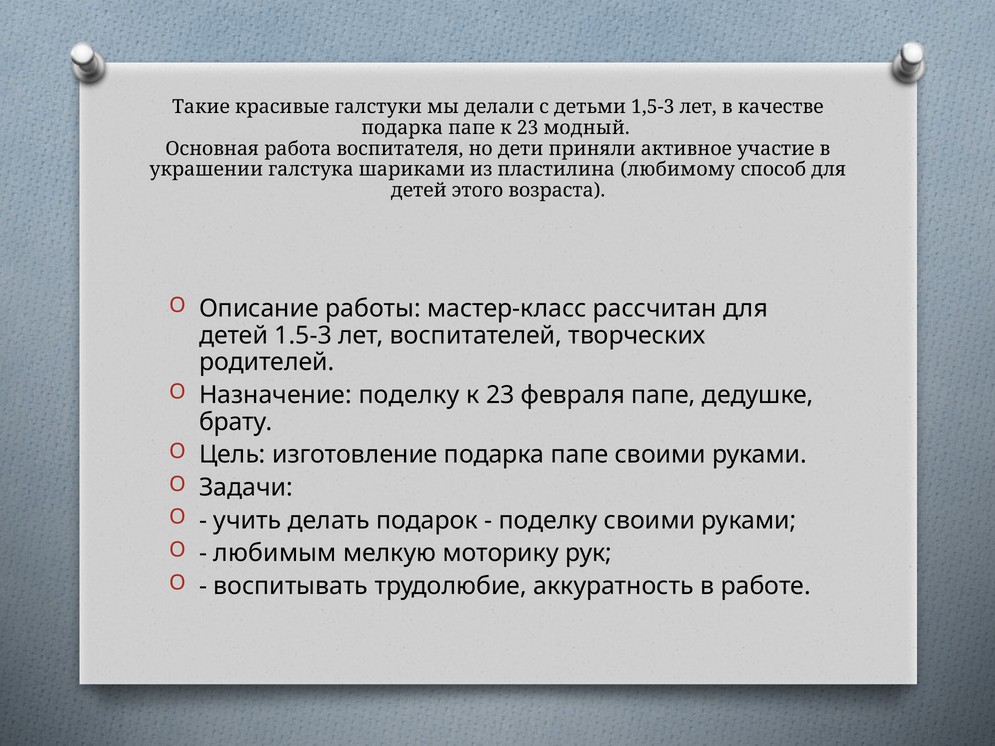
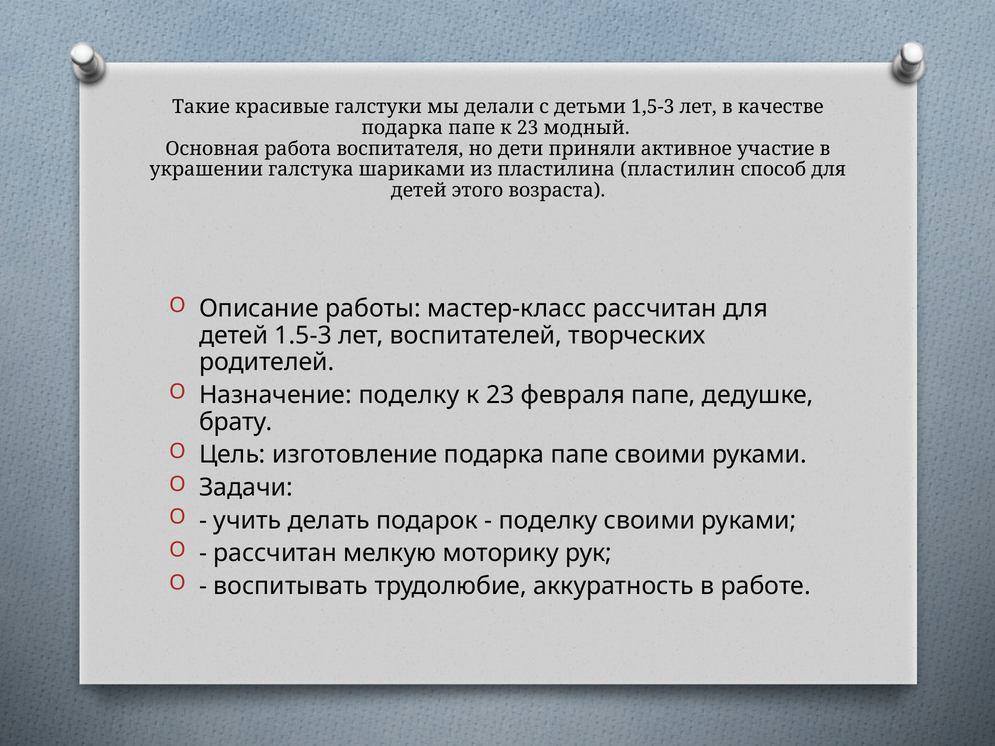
любимому: любимому -> пластилин
любимым at (275, 553): любимым -> рассчитан
